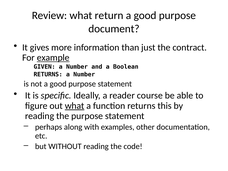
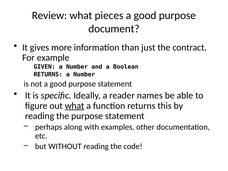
return: return -> pieces
example underline: present -> none
course: course -> names
